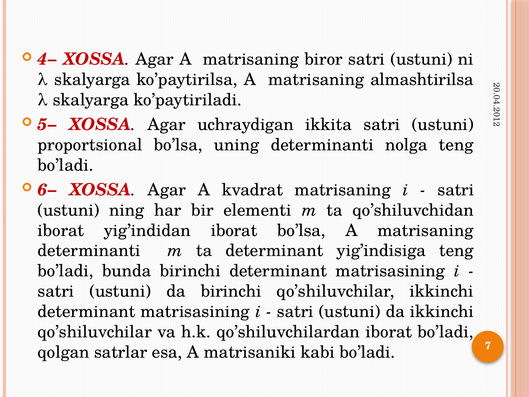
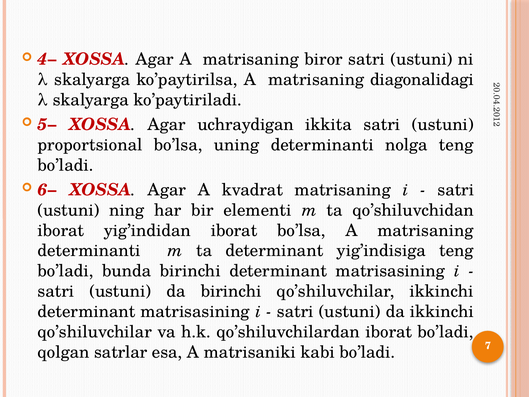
almashtirilsa: almashtirilsa -> diagonalidagi
